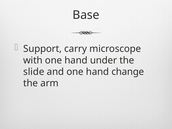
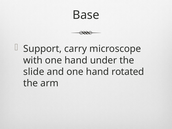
change: change -> rotated
